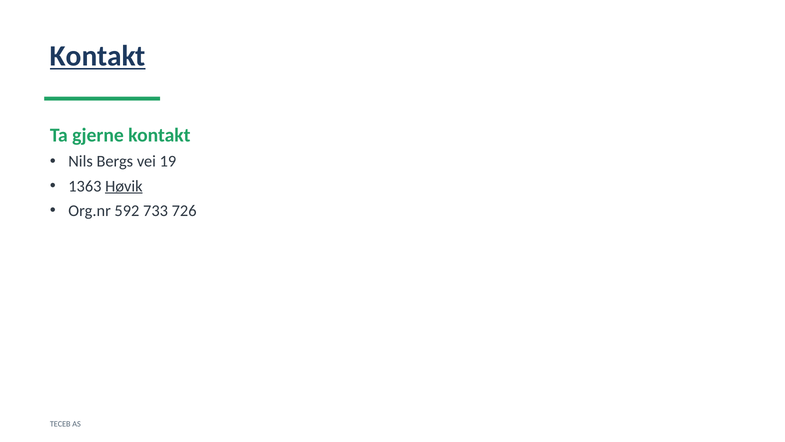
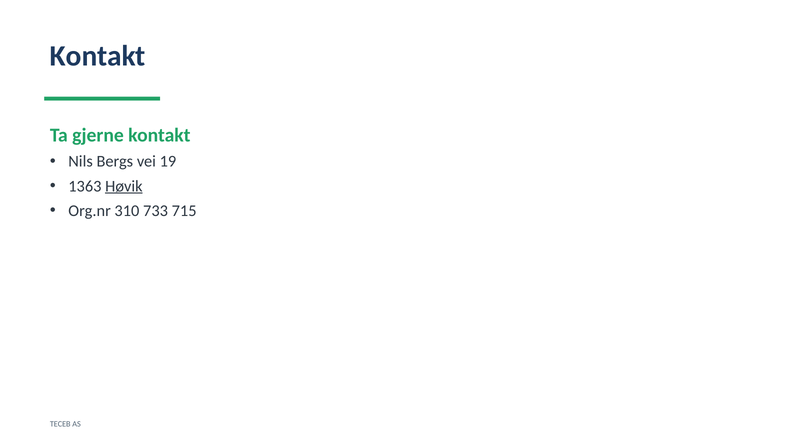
Kontakt at (98, 56) underline: present -> none
592: 592 -> 310
726: 726 -> 715
